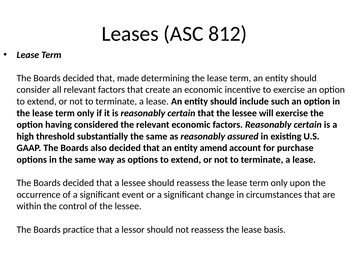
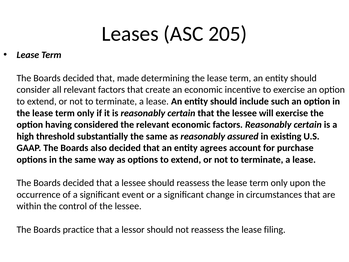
812: 812 -> 205
amend: amend -> agrees
basis: basis -> filing
